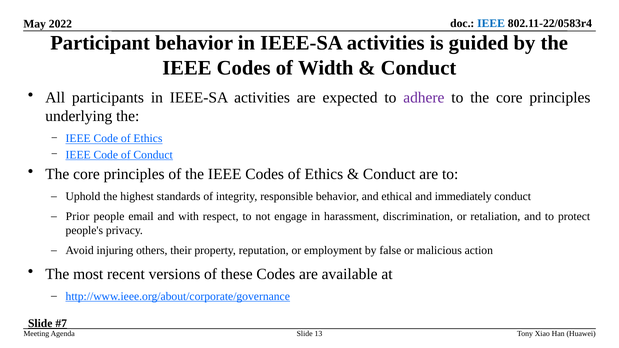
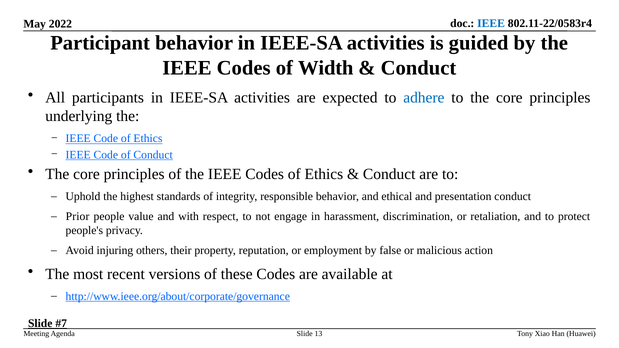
adhere colour: purple -> blue
immediately: immediately -> presentation
email: email -> value
